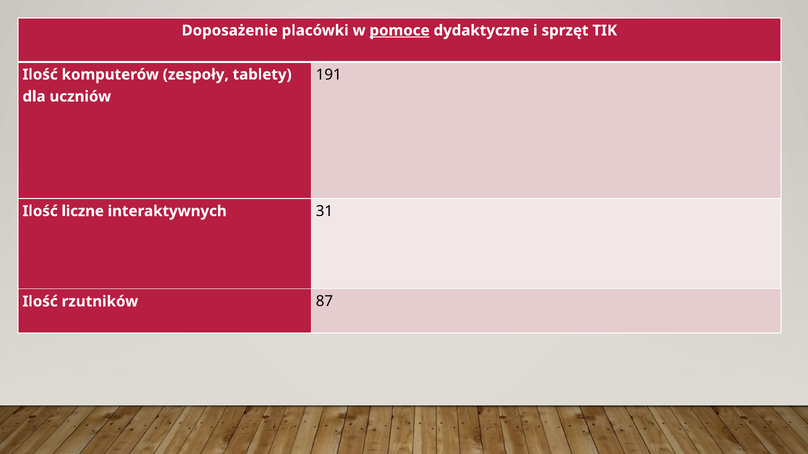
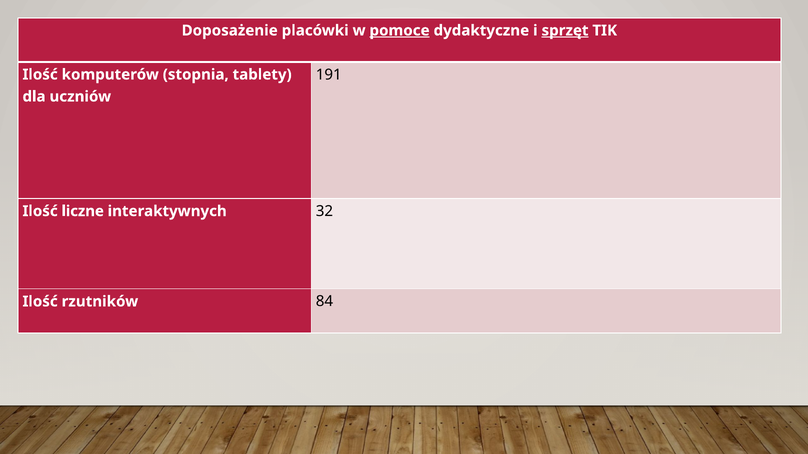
sprzęt underline: none -> present
zespoły: zespoły -> stopnia
31: 31 -> 32
87: 87 -> 84
